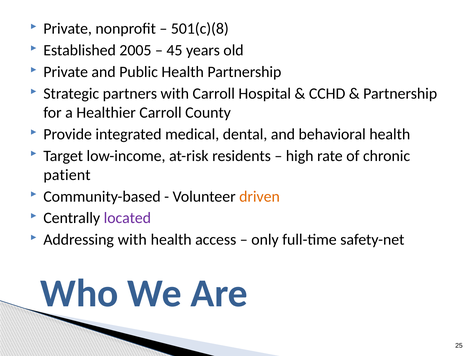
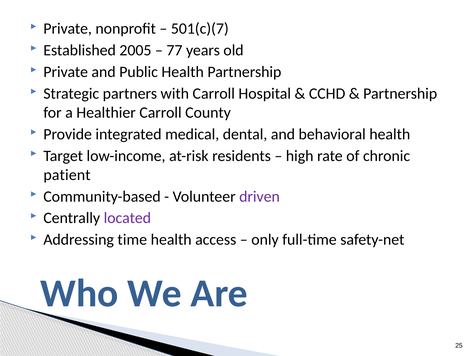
501(c)(8: 501(c)(8 -> 501(c)(7
45: 45 -> 77
driven colour: orange -> purple
Addressing with: with -> time
